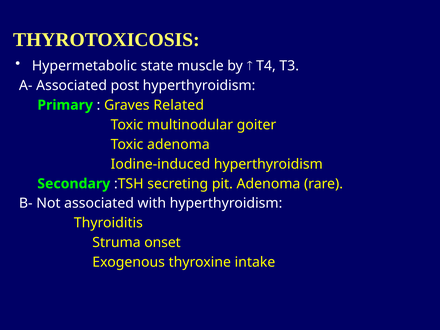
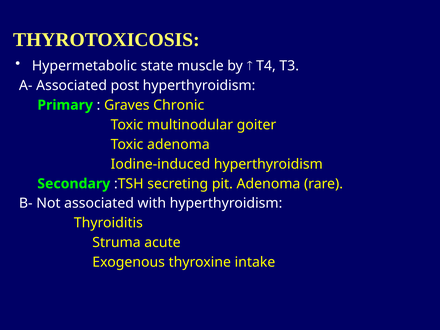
Related: Related -> Chronic
onset: onset -> acute
